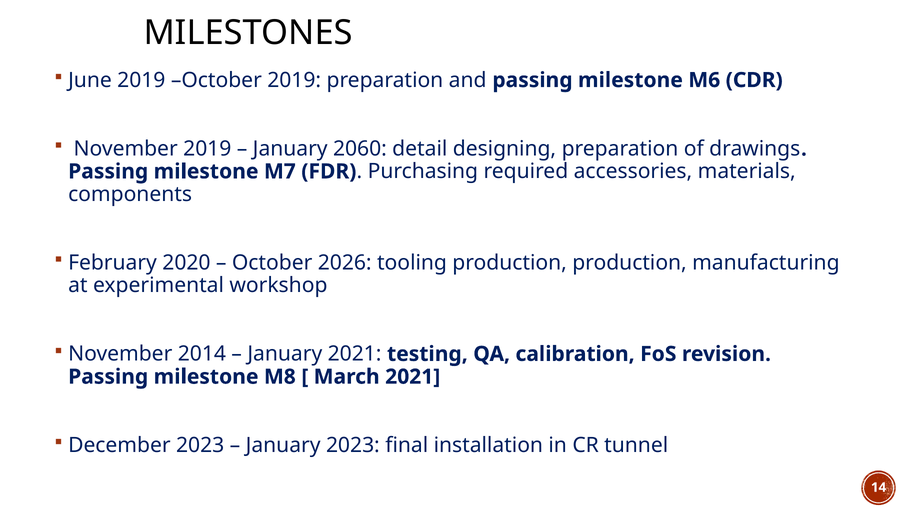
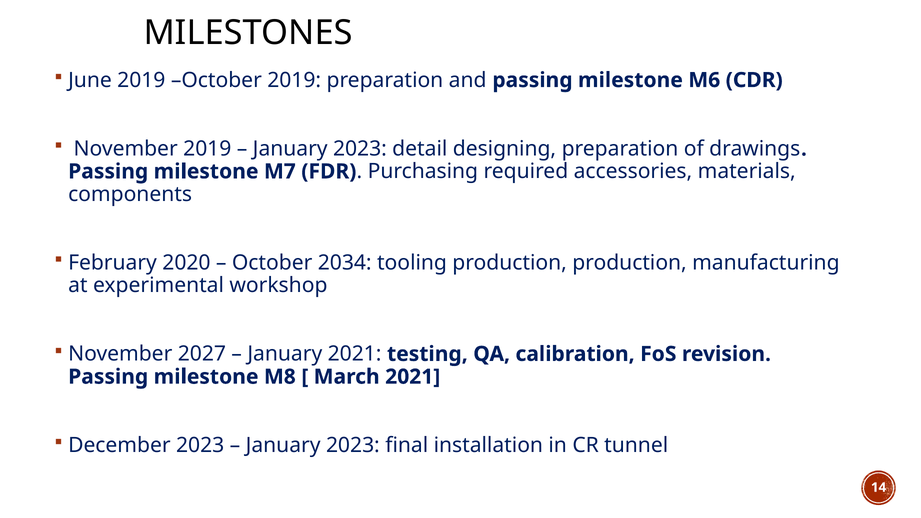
2060 at (360, 149): 2060 -> 2023
2026: 2026 -> 2034
2014: 2014 -> 2027
